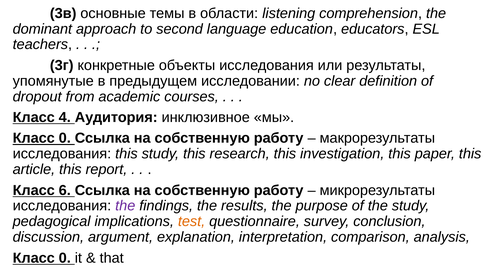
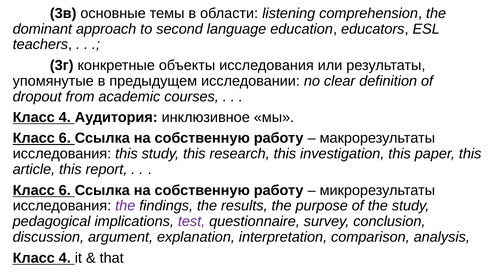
0 at (65, 138): 0 -> 6
test colour: orange -> purple
0 at (65, 258): 0 -> 4
